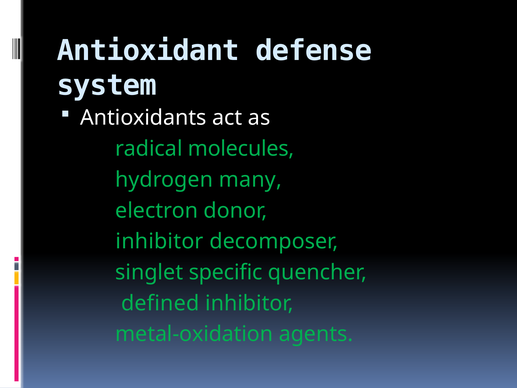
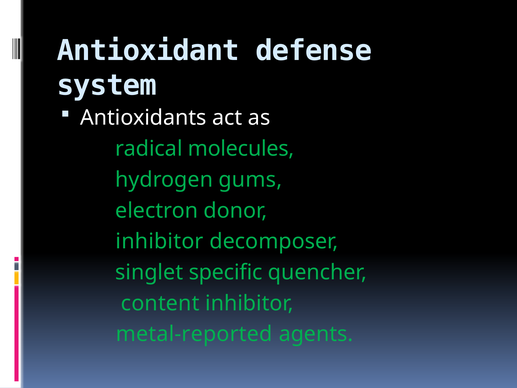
many: many -> gums
defined: defined -> content
metal-oxidation: metal-oxidation -> metal-reported
